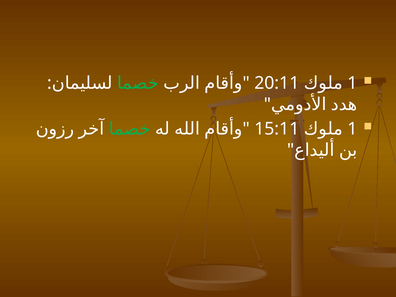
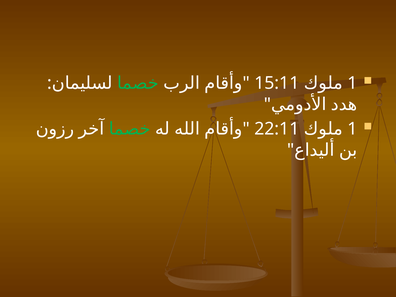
20:11: 20:11 -> 15:11
15:11: 15:11 -> 22:11
